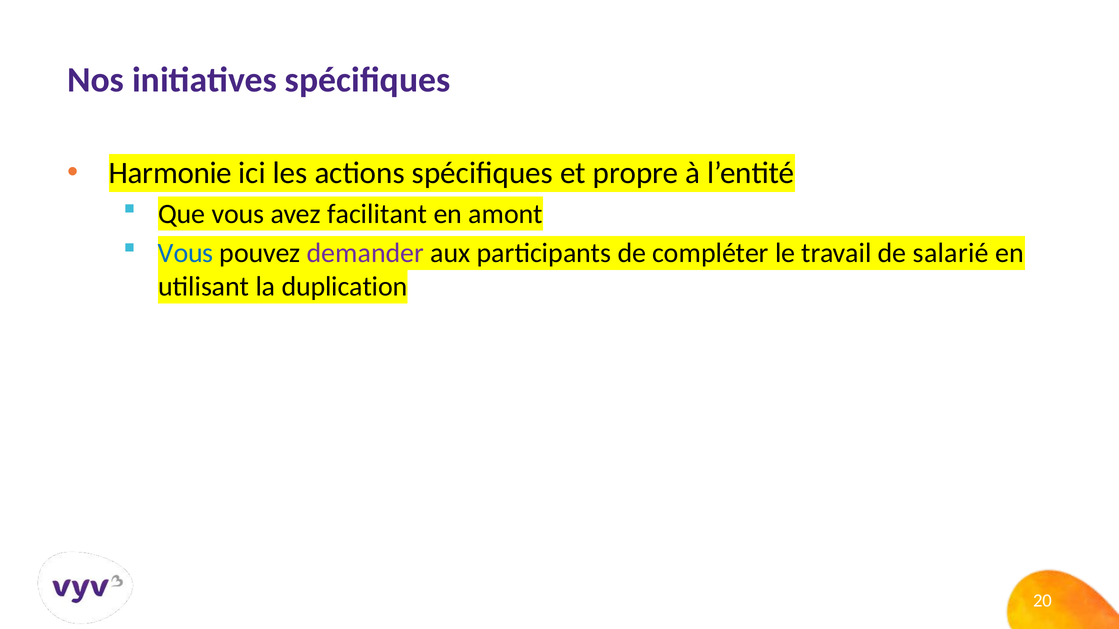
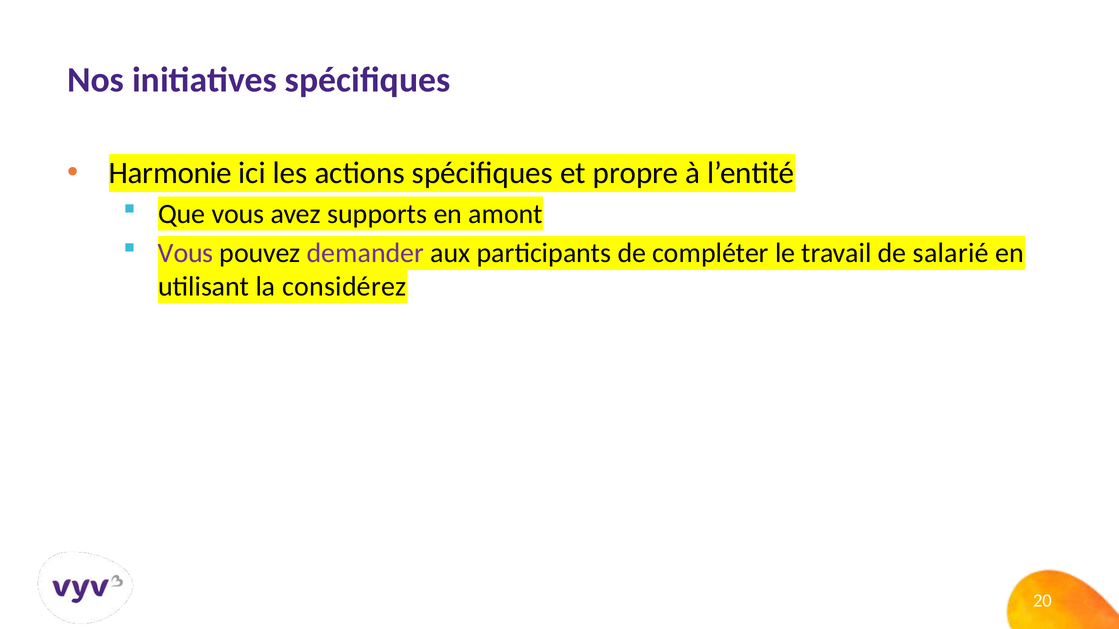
facilitant: facilitant -> supports
Vous at (186, 253) colour: blue -> purple
duplication: duplication -> considérez
